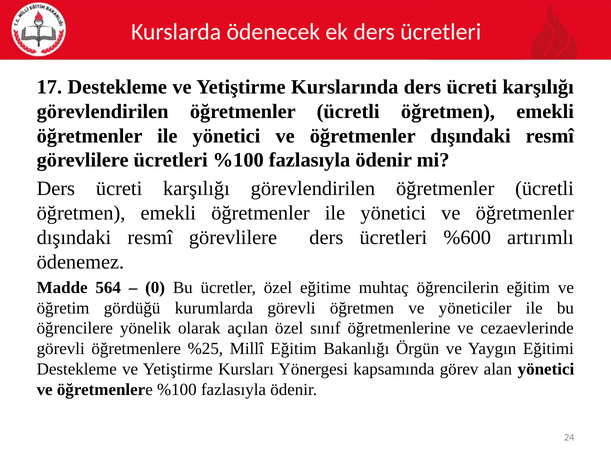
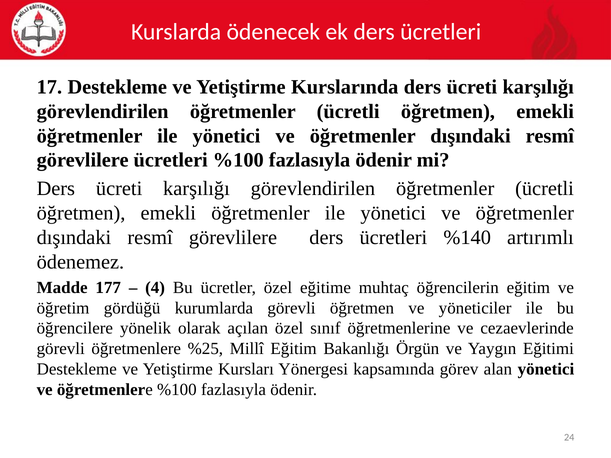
%600: %600 -> %140
564: 564 -> 177
0: 0 -> 4
